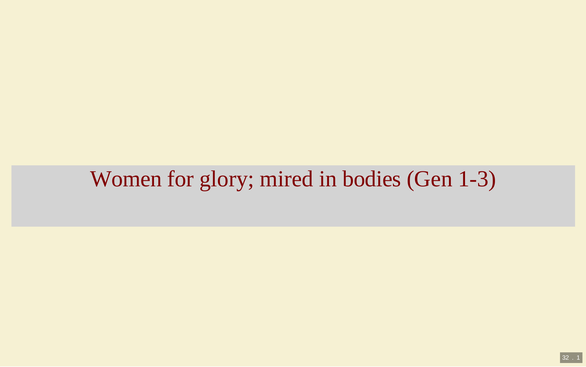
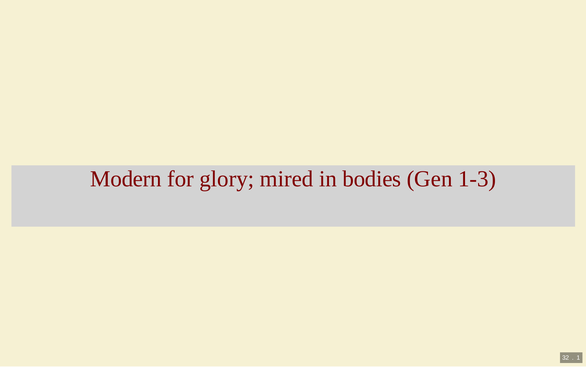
Women: Women -> Modern
